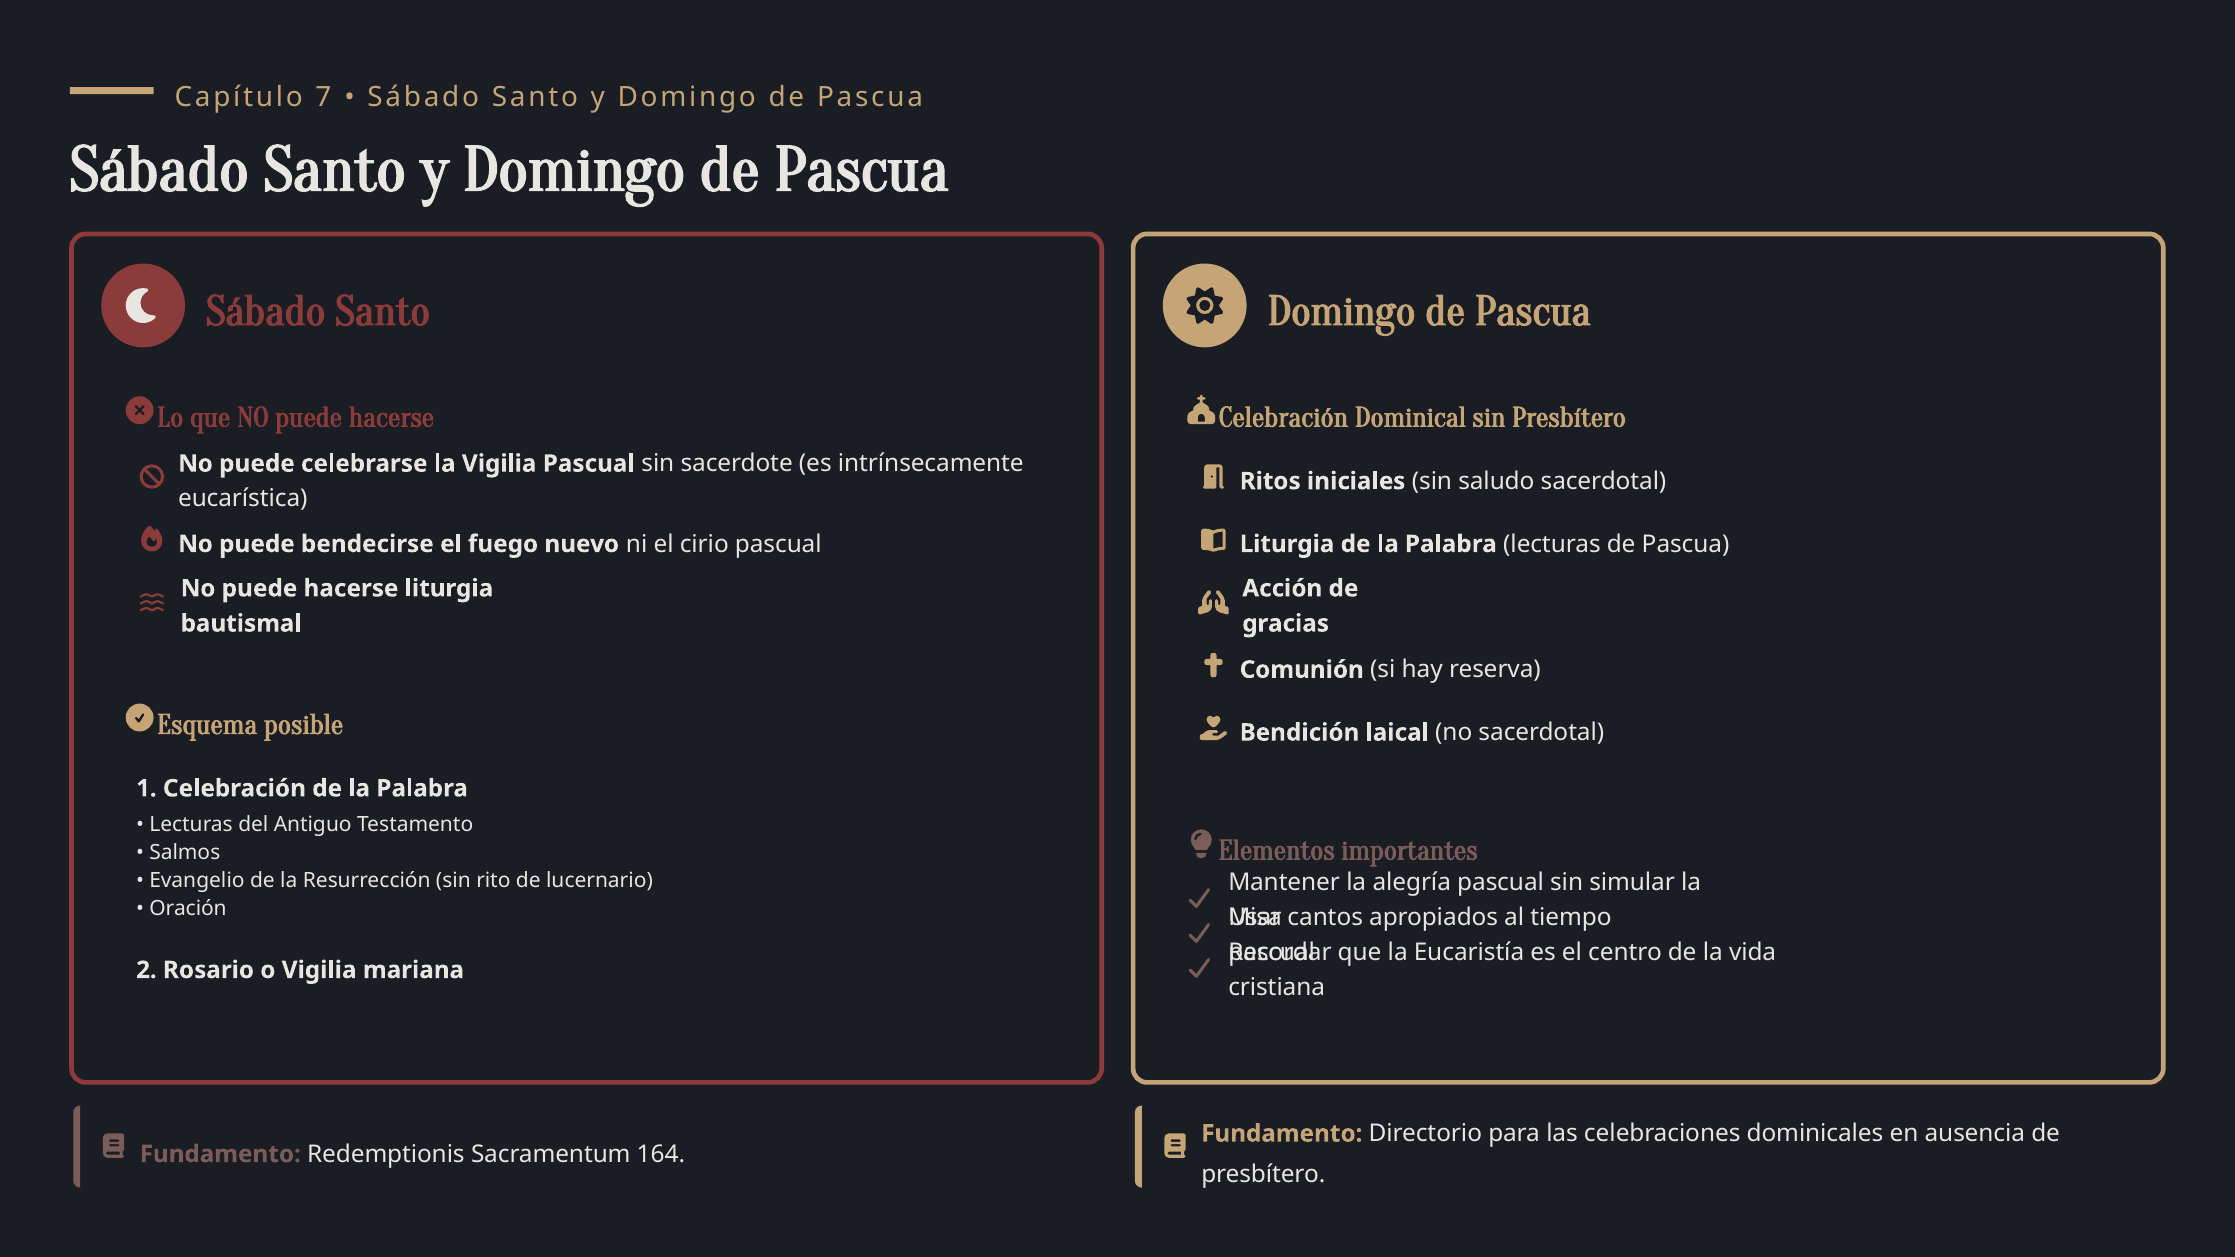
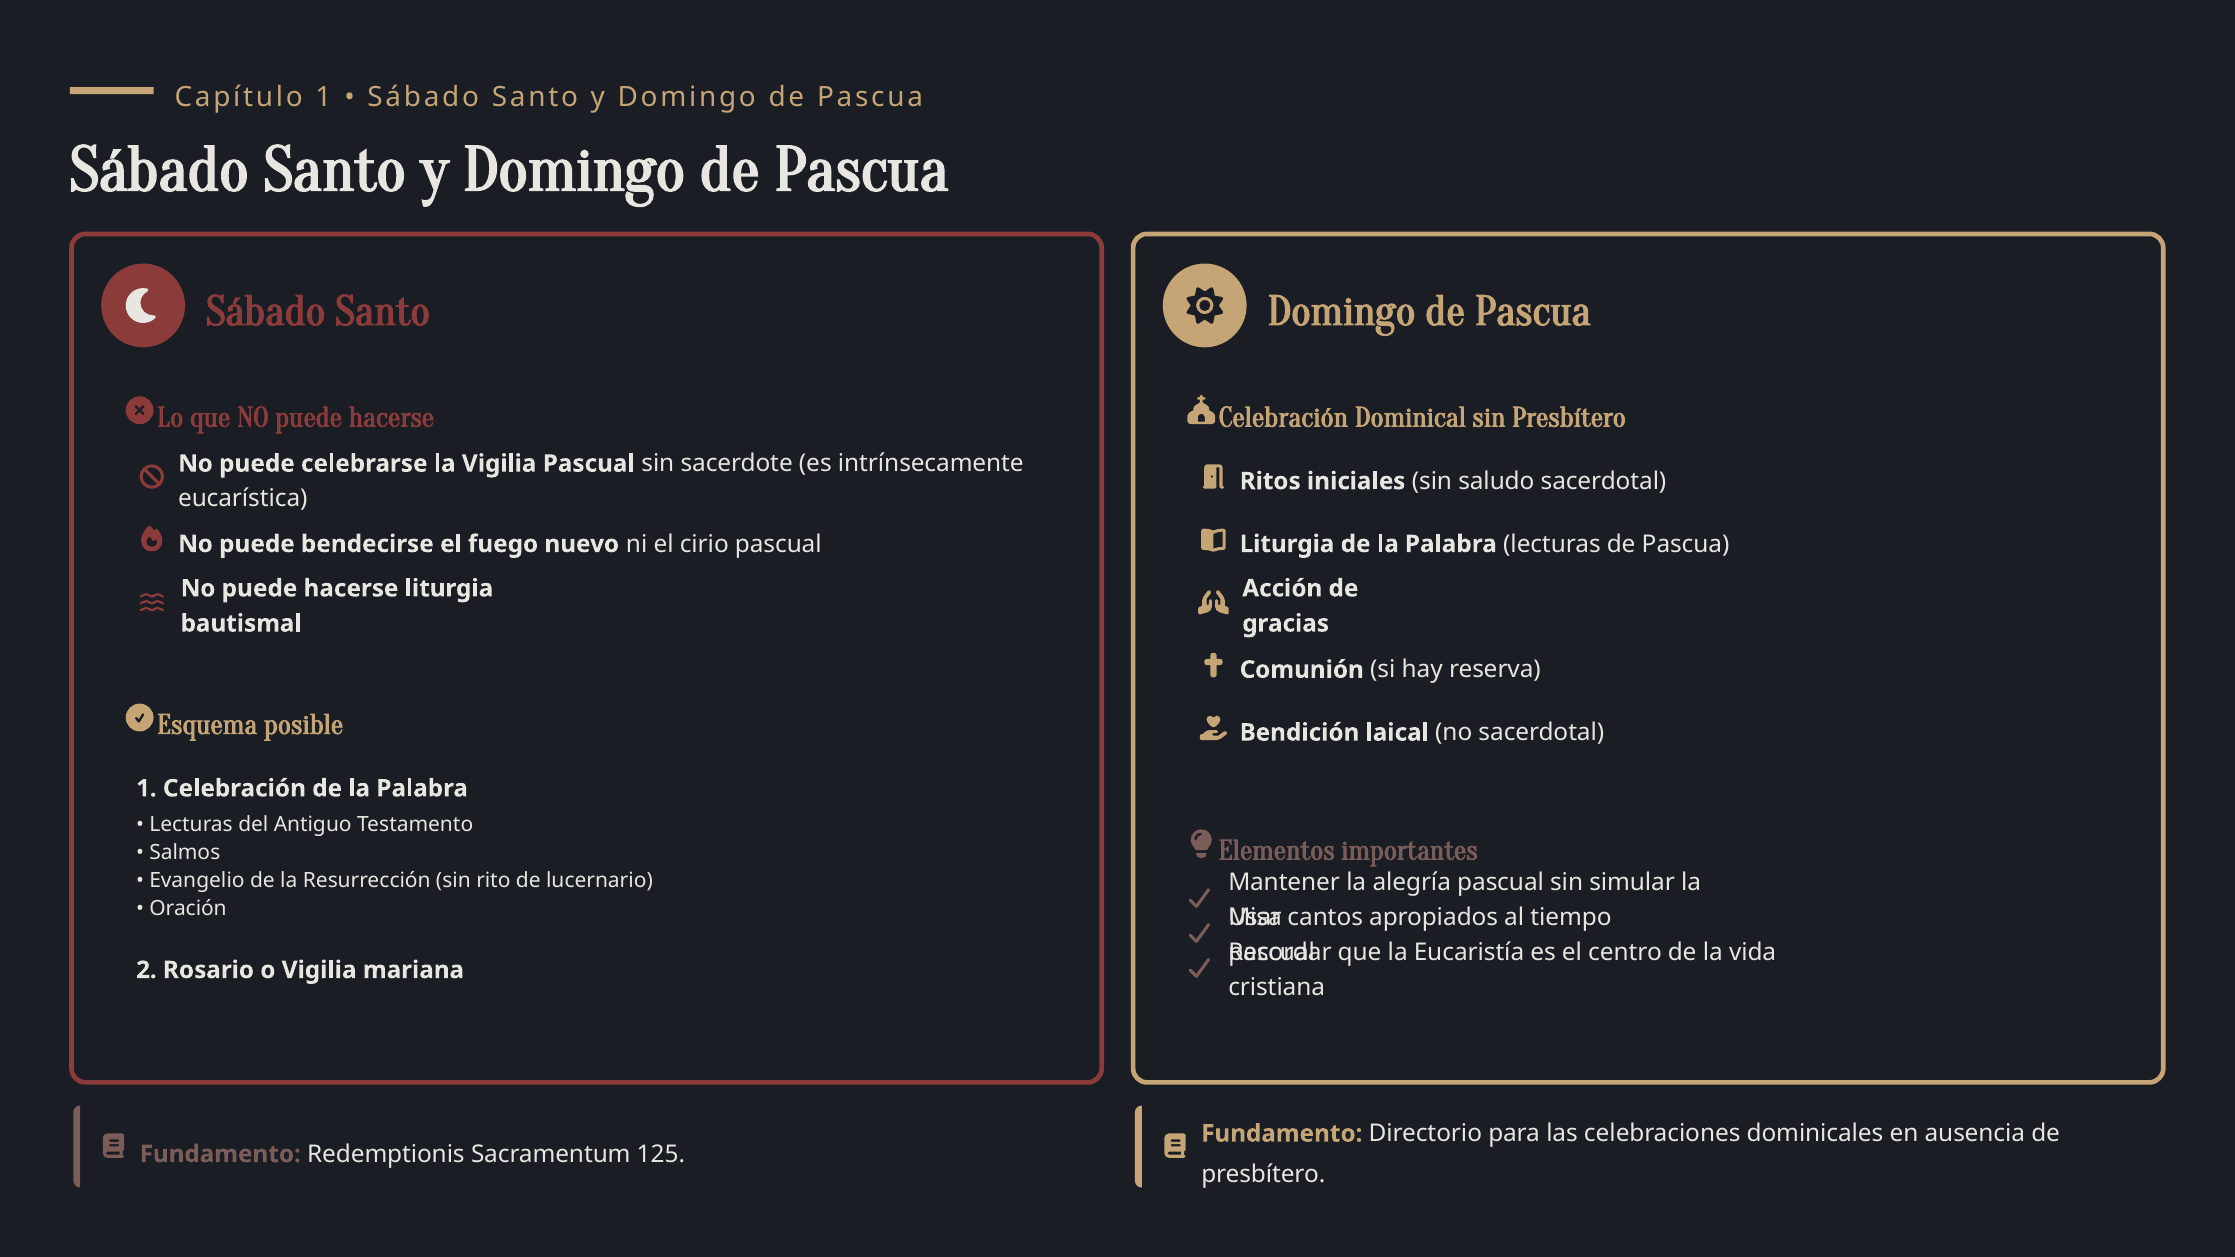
Capítulo 7: 7 -> 1
164: 164 -> 125
